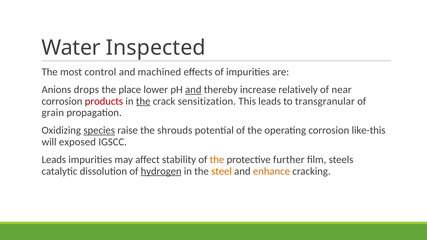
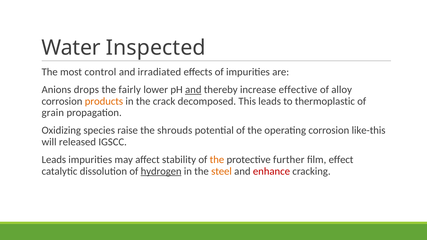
machined: machined -> irradiated
place: place -> fairly
relatively: relatively -> effective
near: near -> alloy
products colour: red -> orange
the at (143, 101) underline: present -> none
sensitization: sensitization -> decomposed
transgranular: transgranular -> thermoplastic
species underline: present -> none
exposed: exposed -> released
steels: steels -> effect
enhance colour: orange -> red
